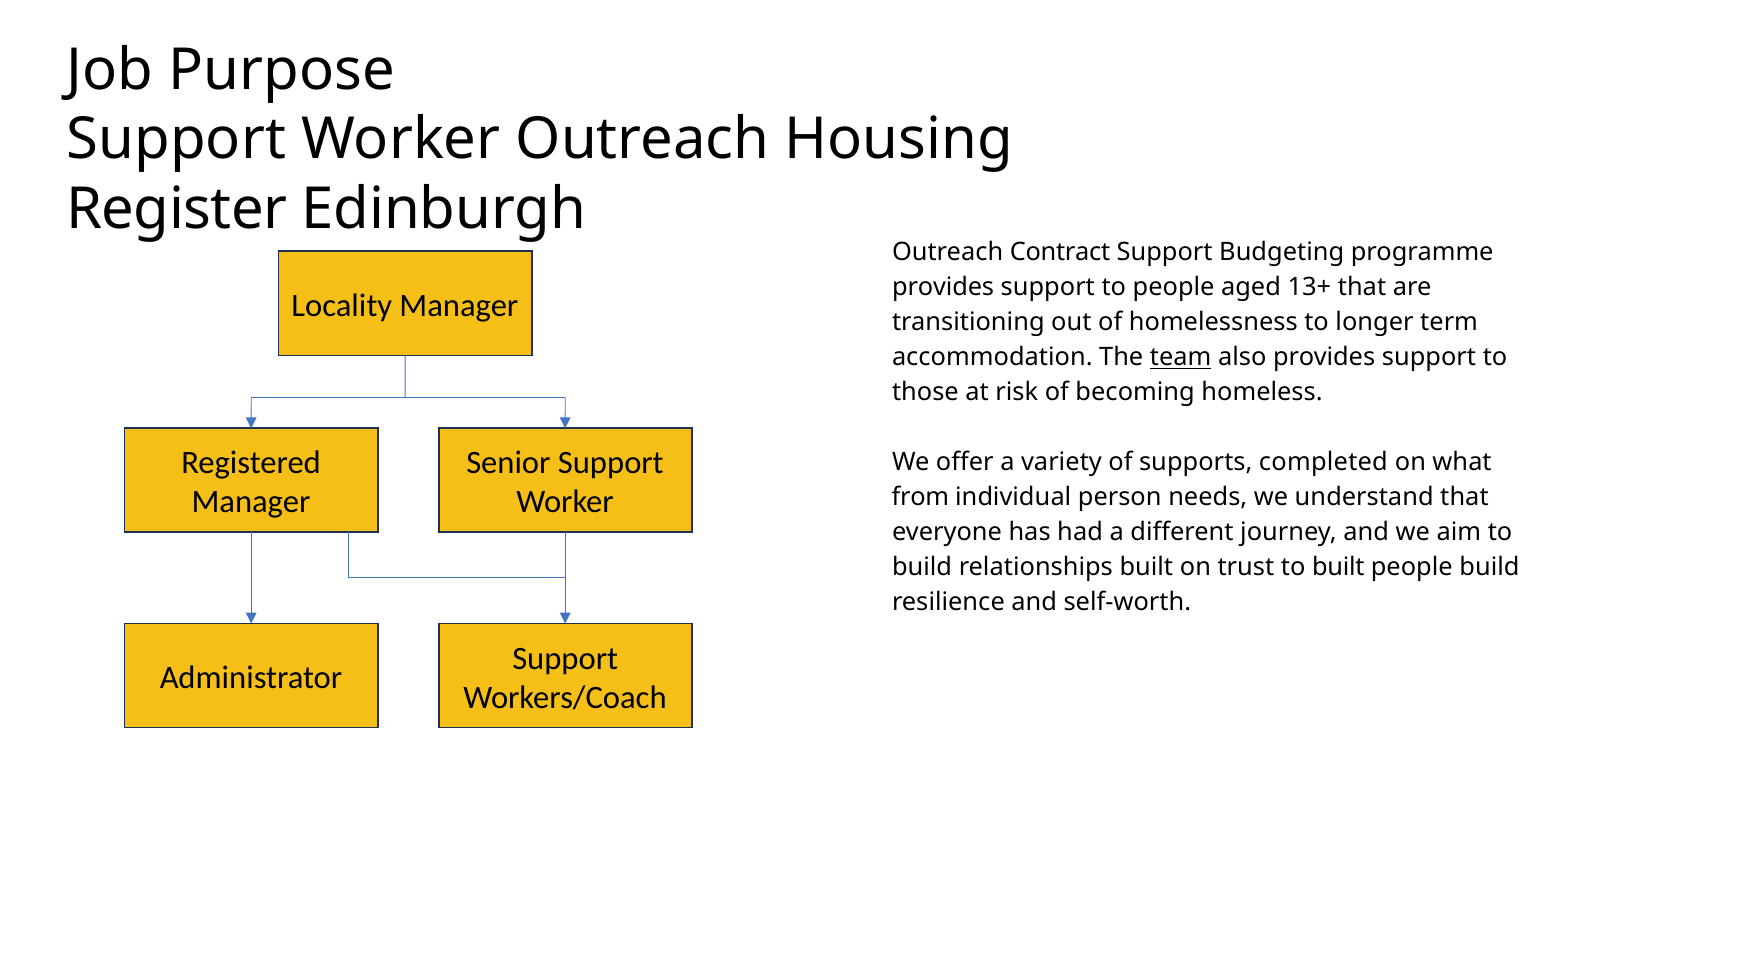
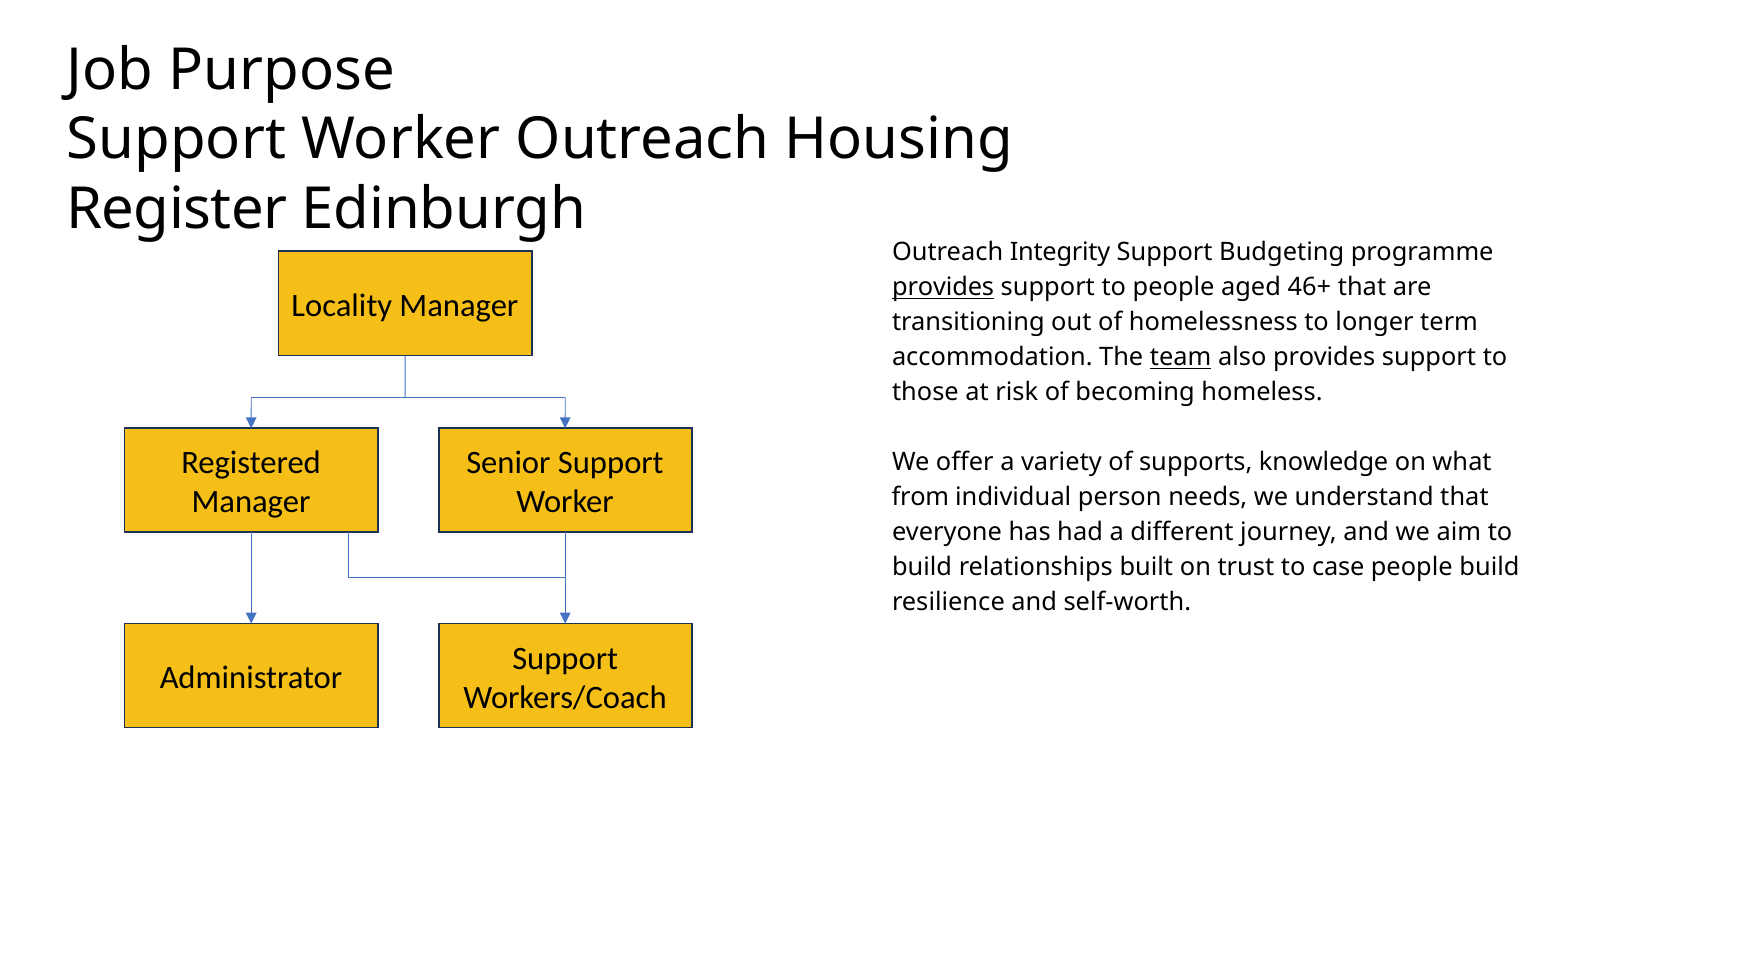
Contract: Contract -> Integrity
provides at (943, 288) underline: none -> present
13+: 13+ -> 46+
completed: completed -> knowledge
to built: built -> case
